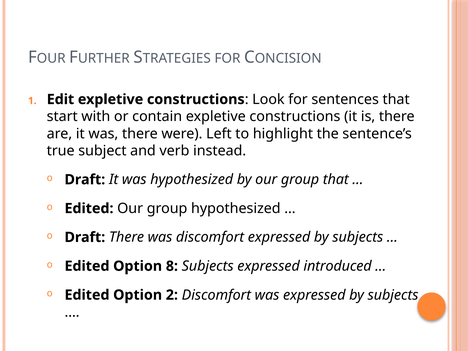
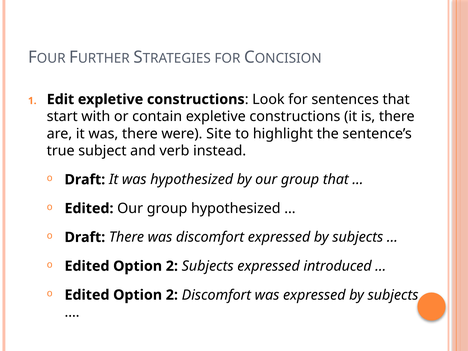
Left: Left -> Site
8 at (172, 266): 8 -> 2
